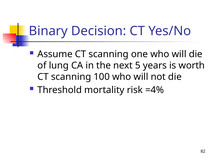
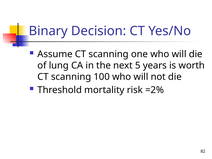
=4%: =4% -> =2%
